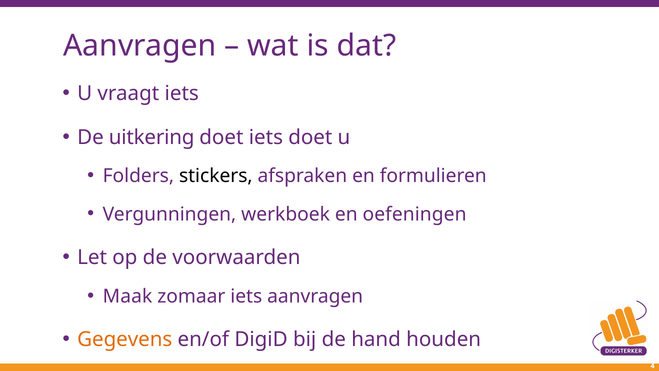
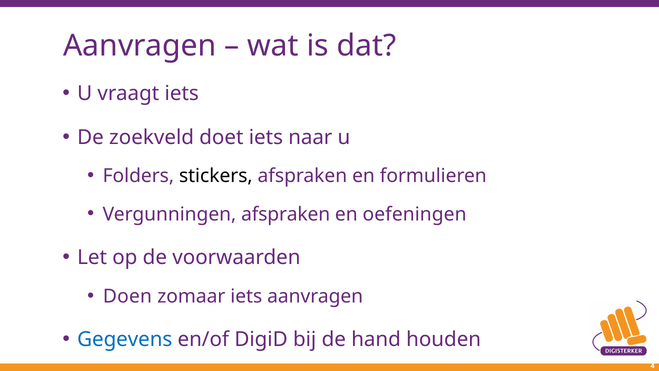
uitkering: uitkering -> zoekveld
iets doet: doet -> naar
Vergunningen werkboek: werkboek -> afspraken
Maak: Maak -> Doen
Gegevens colour: orange -> blue
